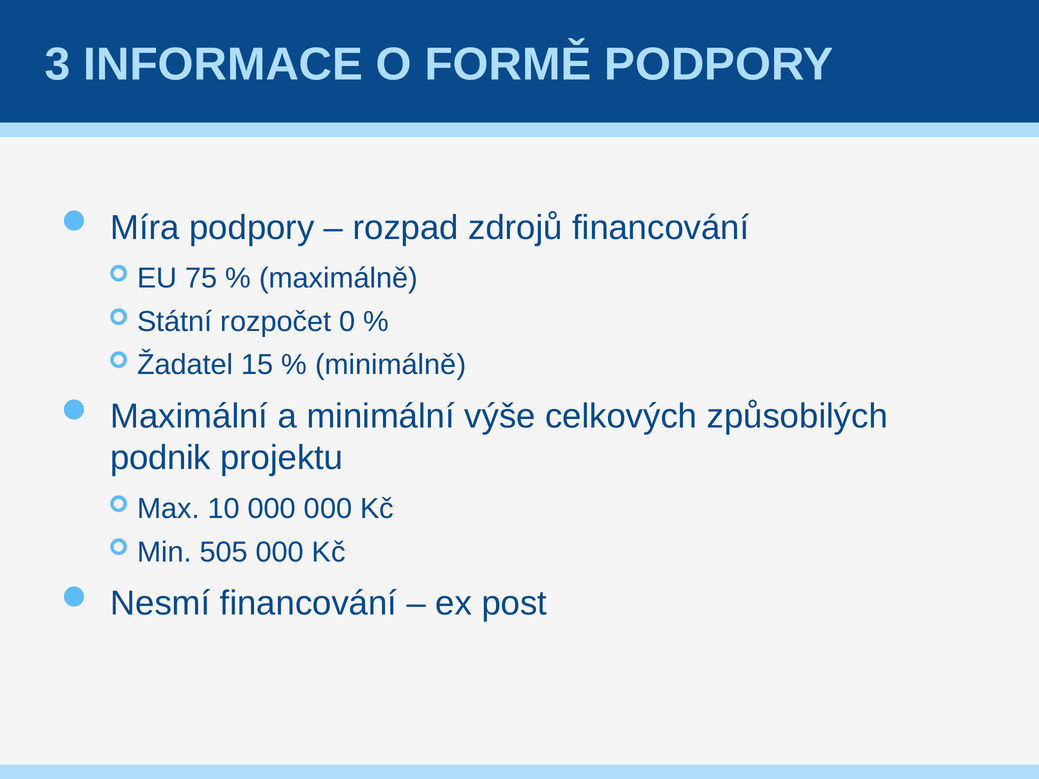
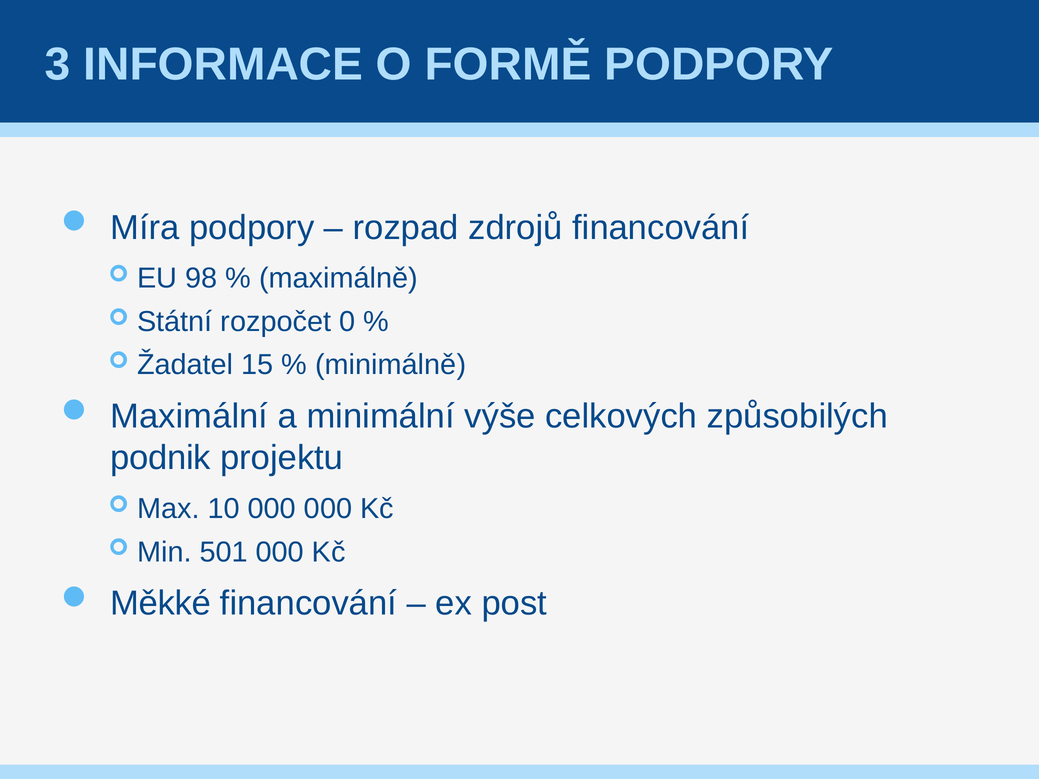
75: 75 -> 98
505: 505 -> 501
Nesmí: Nesmí -> Měkké
